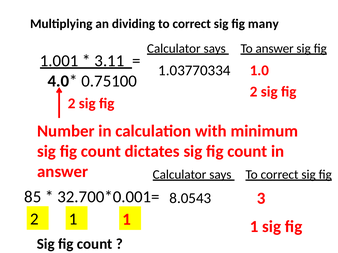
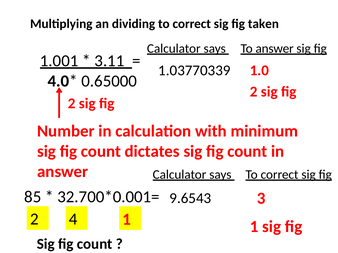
many: many -> taken
1.03770334: 1.03770334 -> 1.03770339
0.75100: 0.75100 -> 0.65000
8.0543: 8.0543 -> 9.6543
2 1: 1 -> 4
